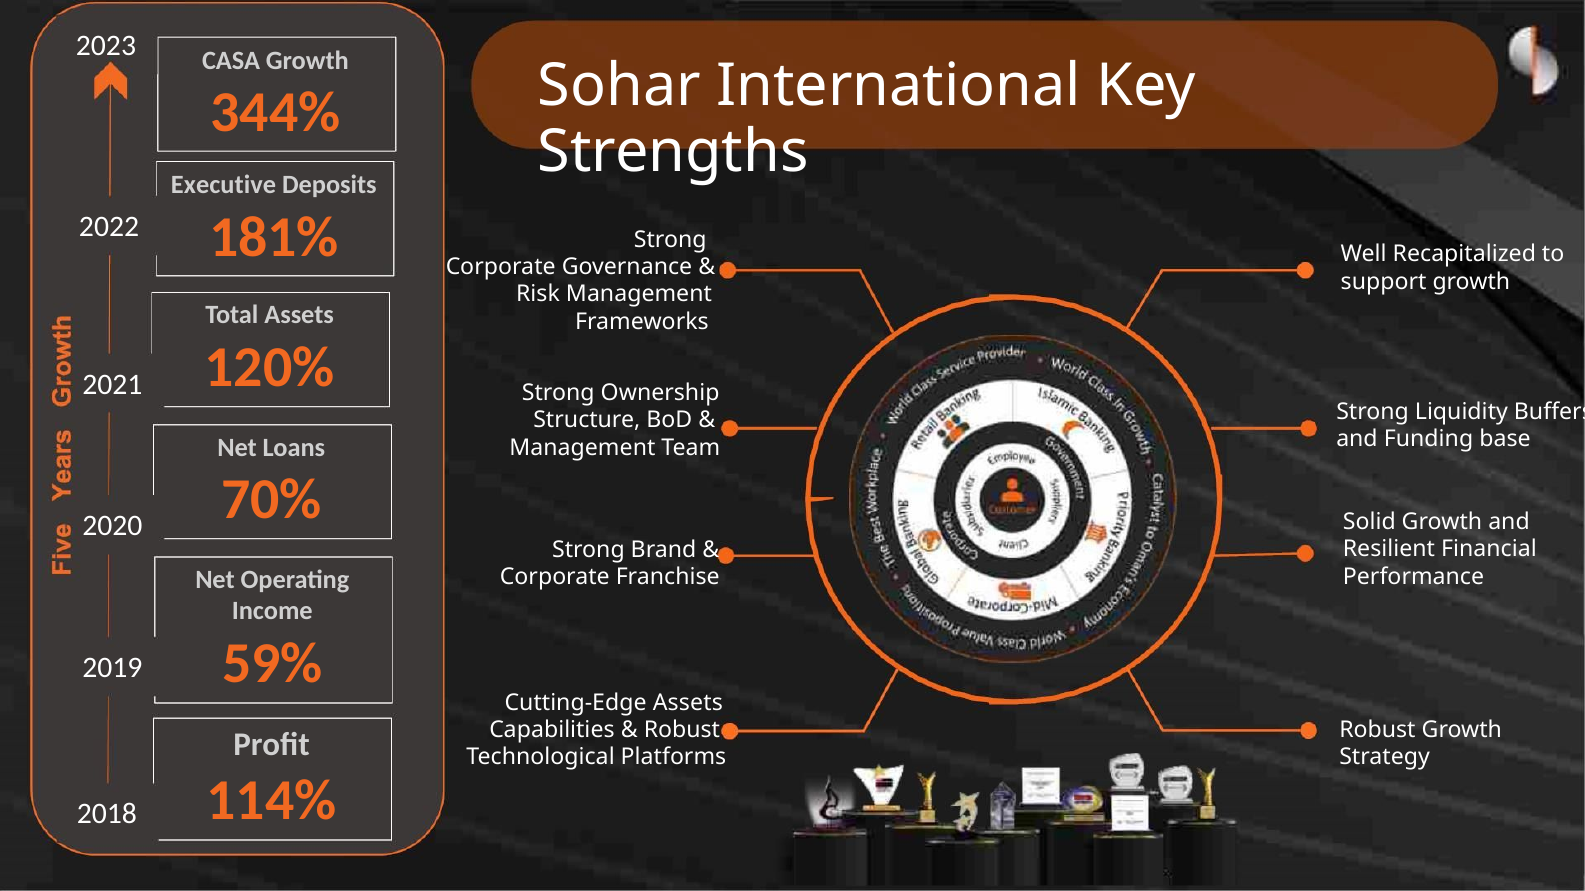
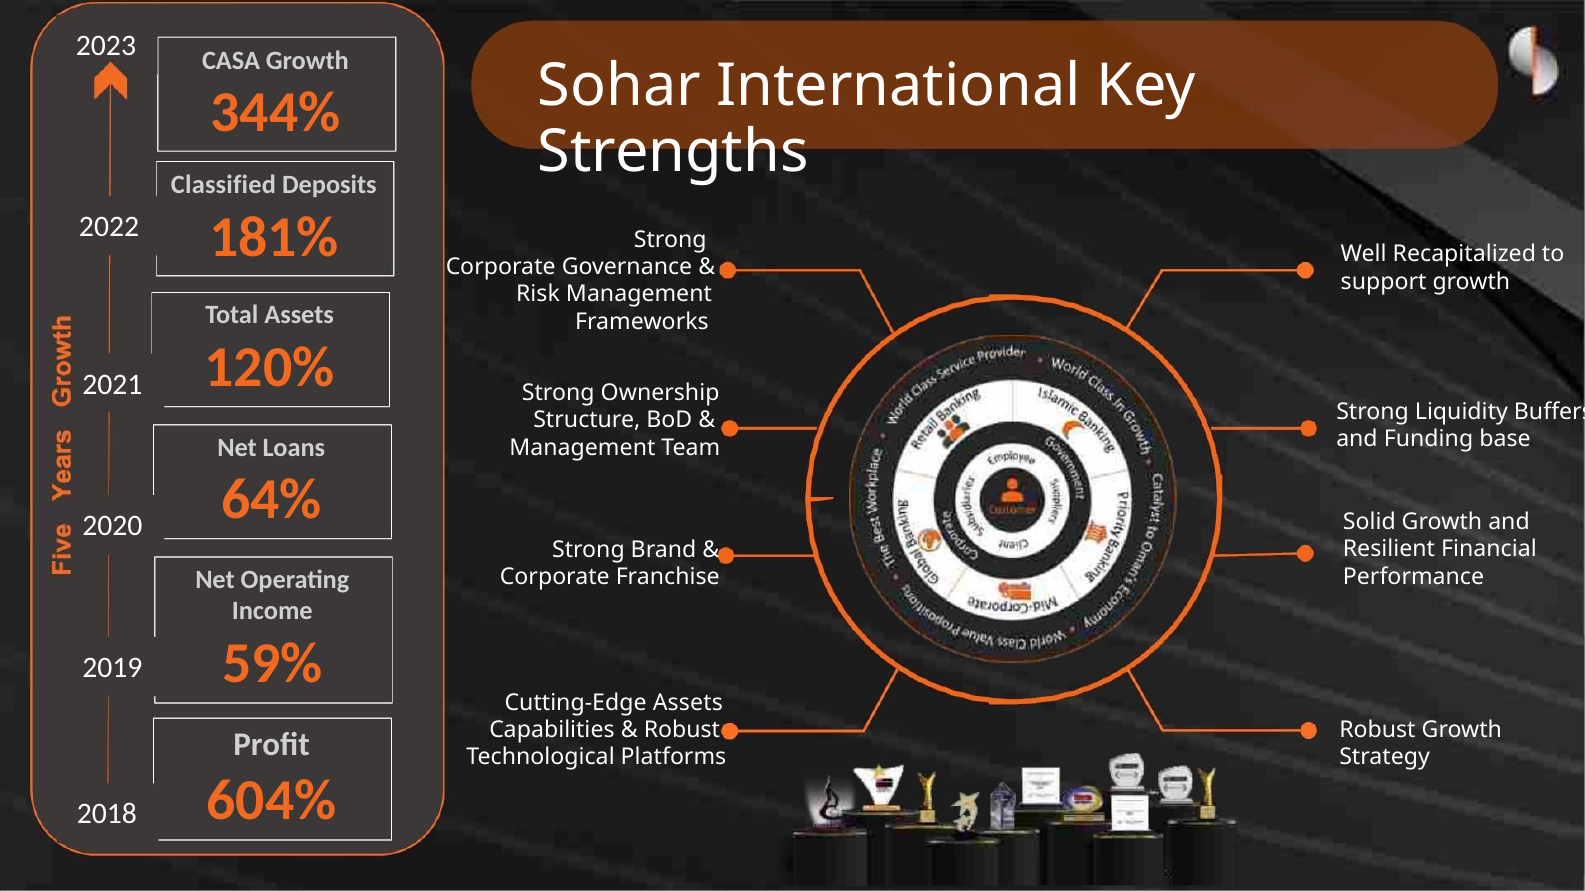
Executive: Executive -> Classified
70%: 70% -> 64%
114%: 114% -> 604%
